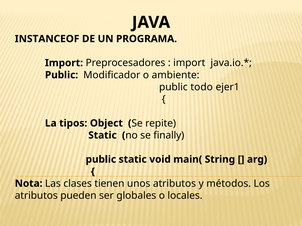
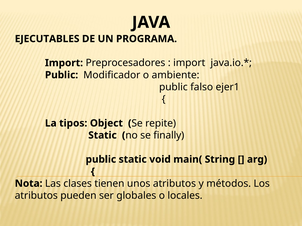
INSTANCEOF: INSTANCEOF -> EJECUTABLES
todo: todo -> falso
